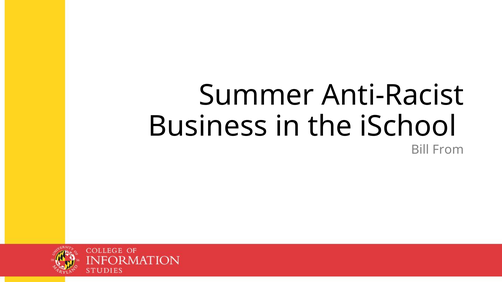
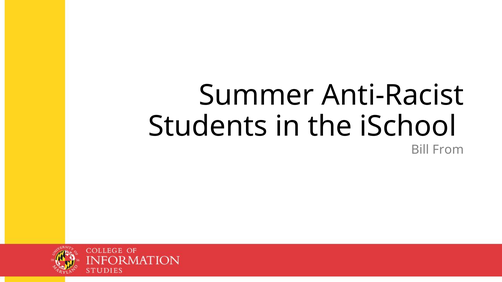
Business: Business -> Students
